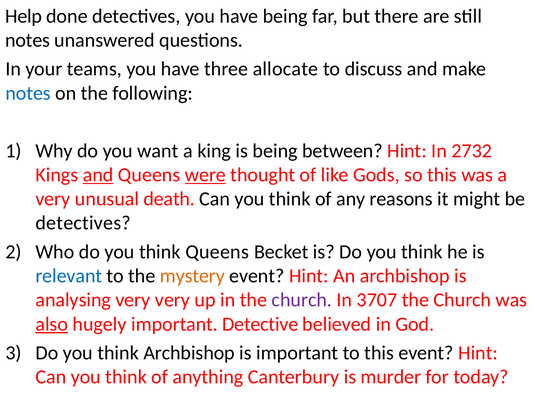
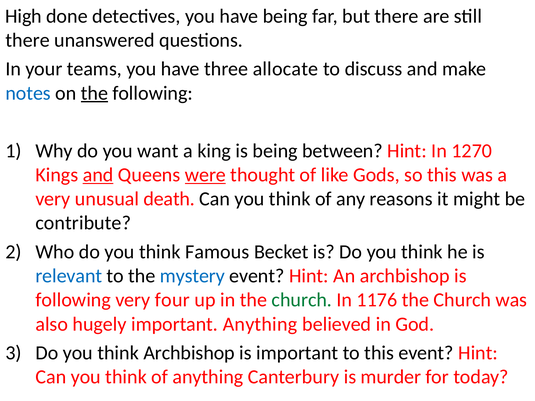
Help: Help -> High
notes at (28, 40): notes -> there
the at (95, 93) underline: none -> present
2732: 2732 -> 1270
detectives at (83, 223): detectives -> contribute
think Queens: Queens -> Famous
mystery colour: orange -> blue
analysing at (73, 300): analysing -> following
very very: very -> four
church at (302, 300) colour: purple -> green
3707: 3707 -> 1176
also underline: present -> none
important Detective: Detective -> Anything
